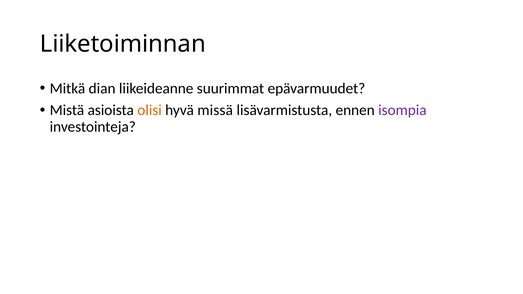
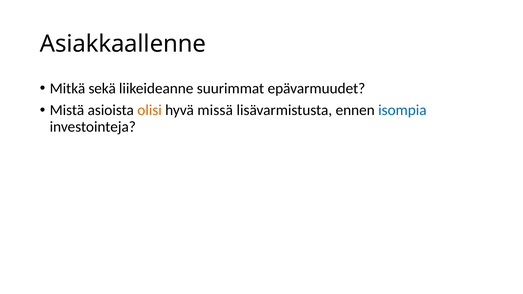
Liiketoiminnan: Liiketoiminnan -> Asiakkaallenne
dian: dian -> sekä
isompia colour: purple -> blue
